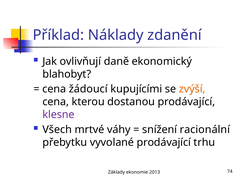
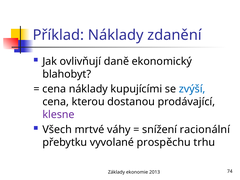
cena žádoucí: žádoucí -> náklady
zvýší colour: orange -> blue
vyvolané prodávající: prodávající -> prospěchu
